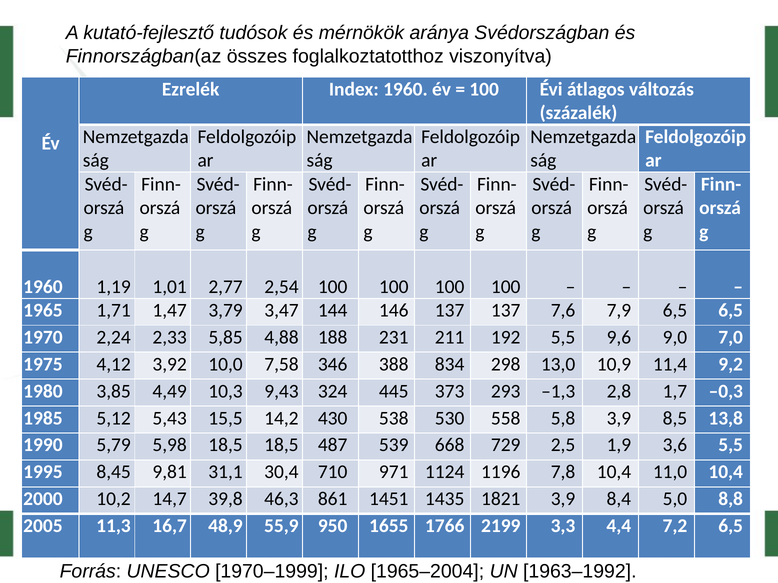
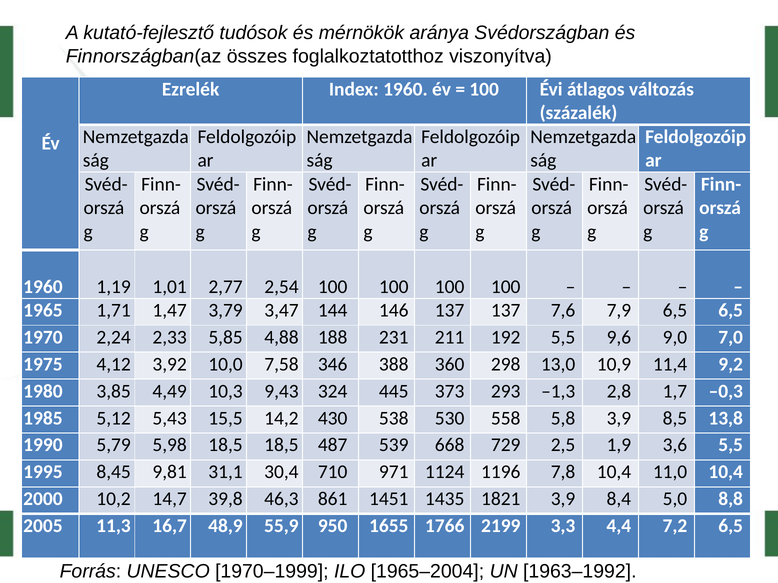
834: 834 -> 360
